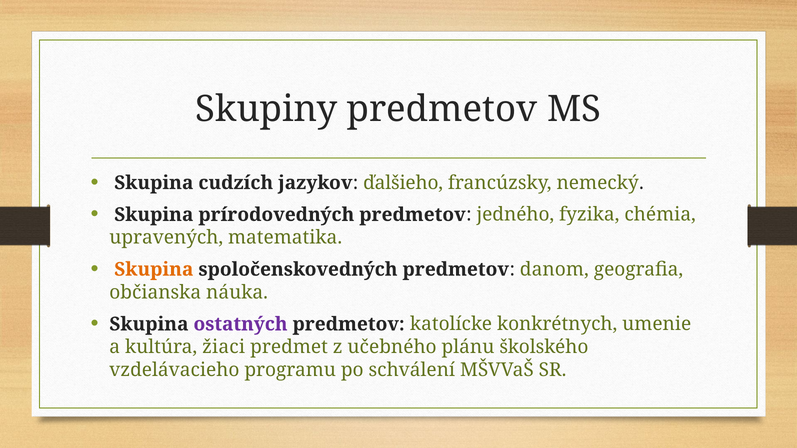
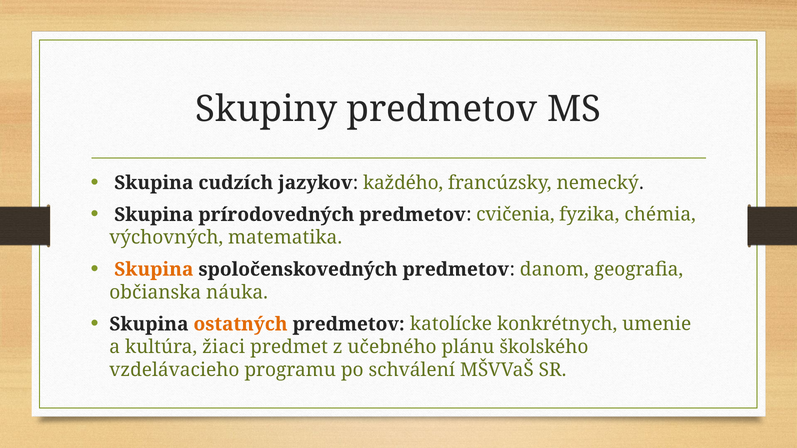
ďalšieho: ďalšieho -> každého
jedného: jedného -> cvičenia
upravených: upravených -> výchovných
ostatných colour: purple -> orange
